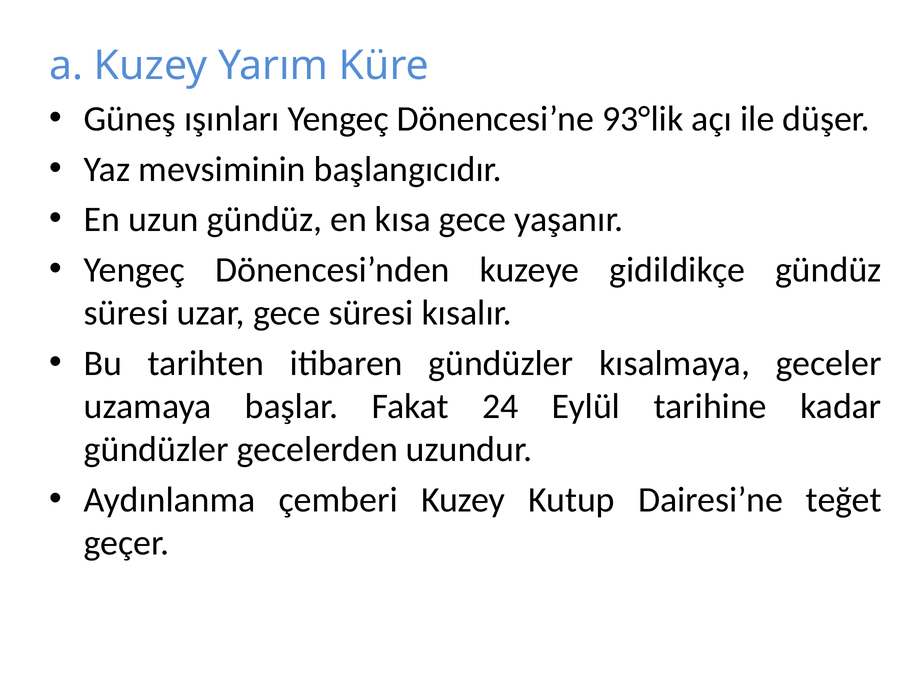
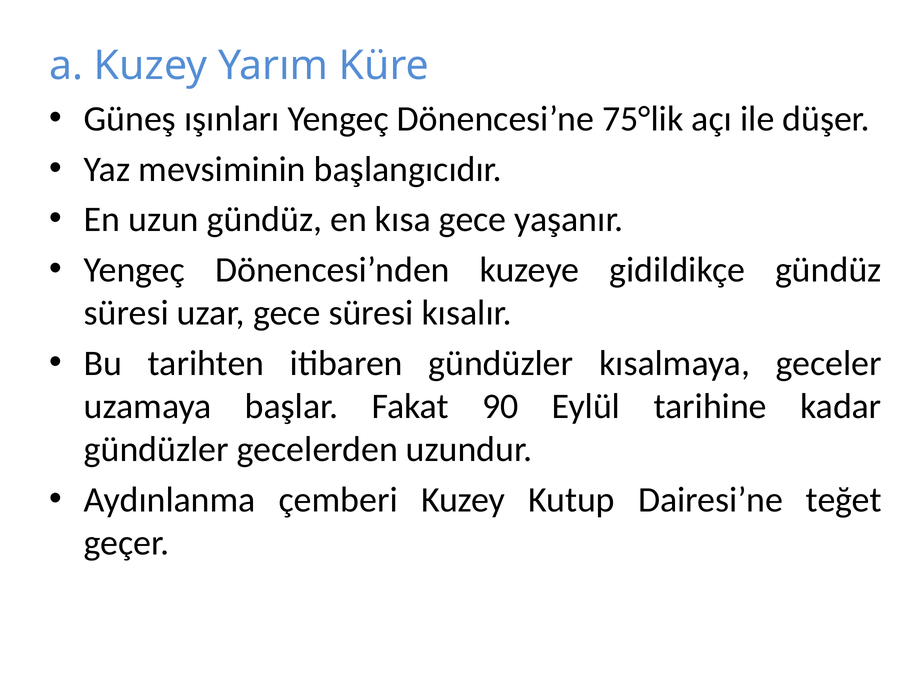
93°lik: 93°lik -> 75°lik
24: 24 -> 90
